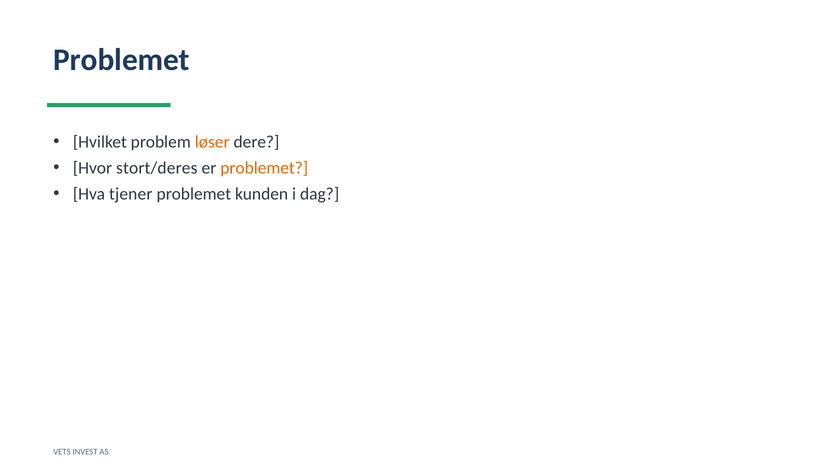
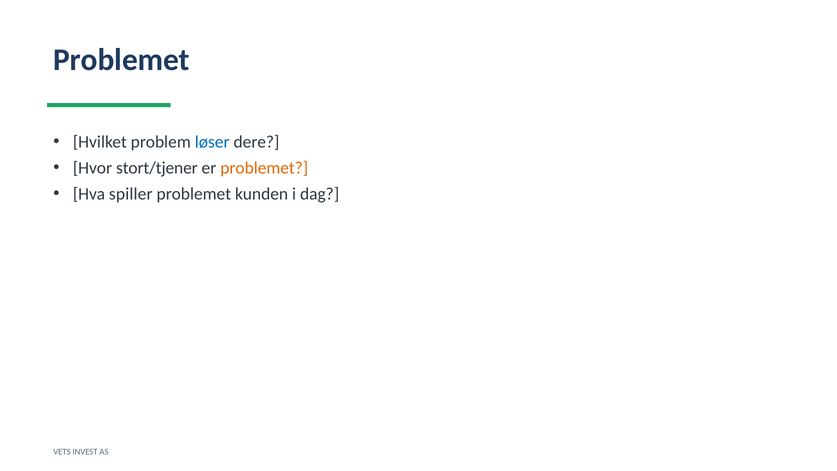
løser colour: orange -> blue
stort/deres: stort/deres -> stort/tjener
tjener: tjener -> spiller
